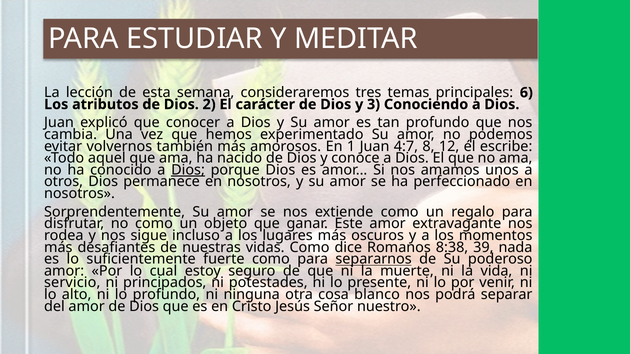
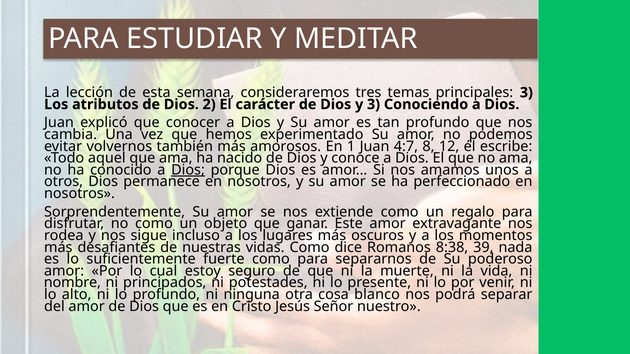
principales 6: 6 -> 3
separarnos underline: present -> none
servicio: servicio -> nombre
